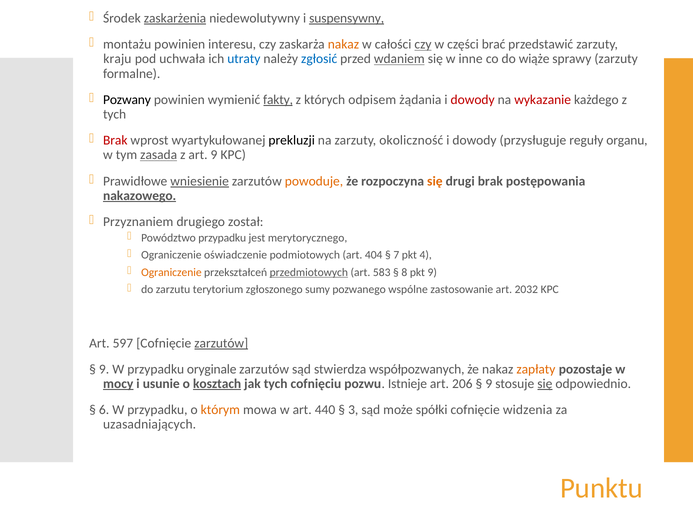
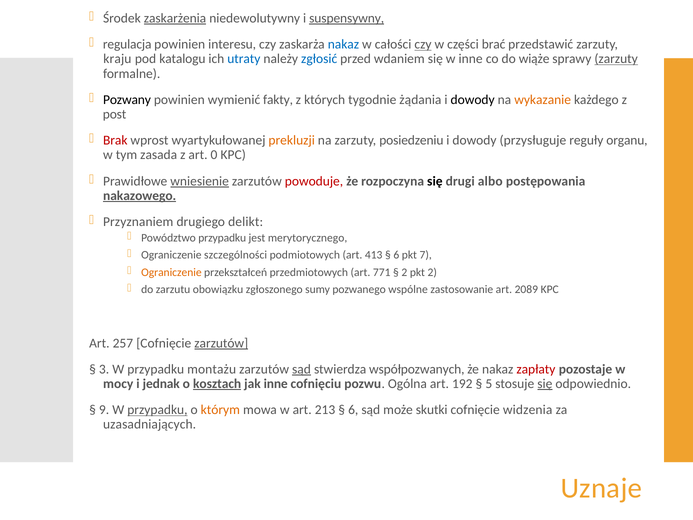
montażu: montażu -> regulacja
nakaz at (343, 44) colour: orange -> blue
uchwała: uchwała -> katalogu
wdaniem underline: present -> none
zarzuty at (616, 59) underline: none -> present
fakty underline: present -> none
odpisem: odpisem -> tygodnie
dowody at (473, 100) colour: red -> black
wykazanie colour: red -> orange
tych at (115, 114): tych -> post
prekluzji colour: black -> orange
okoliczność: okoliczność -> posiedzeniu
zasada underline: present -> none
art 9: 9 -> 0
powoduje colour: orange -> red
się at (435, 181) colour: orange -> black
drugi brak: brak -> albo
został: został -> delikt
oświadczenie: oświadczenie -> szczególności
404: 404 -> 413
7 at (396, 255): 7 -> 6
4: 4 -> 7
przedmiotowych underline: present -> none
583: 583 -> 771
8 at (404, 272): 8 -> 2
pkt 9: 9 -> 2
terytorium: terytorium -> obowiązku
2032: 2032 -> 2089
597: 597 -> 257
9 at (104, 369): 9 -> 3
oryginale: oryginale -> montażu
sąd at (301, 369) underline: none -> present
zapłaty colour: orange -> red
mocy underline: present -> none
usunie: usunie -> jednak
jak tych: tych -> inne
Istnieje: Istnieje -> Ogólna
206: 206 -> 192
9 at (489, 384): 9 -> 5
6: 6 -> 9
przypadku at (157, 410) underline: none -> present
440: 440 -> 213
3 at (353, 410): 3 -> 6
spółki: spółki -> skutki
Punktu: Punktu -> Uznaje
